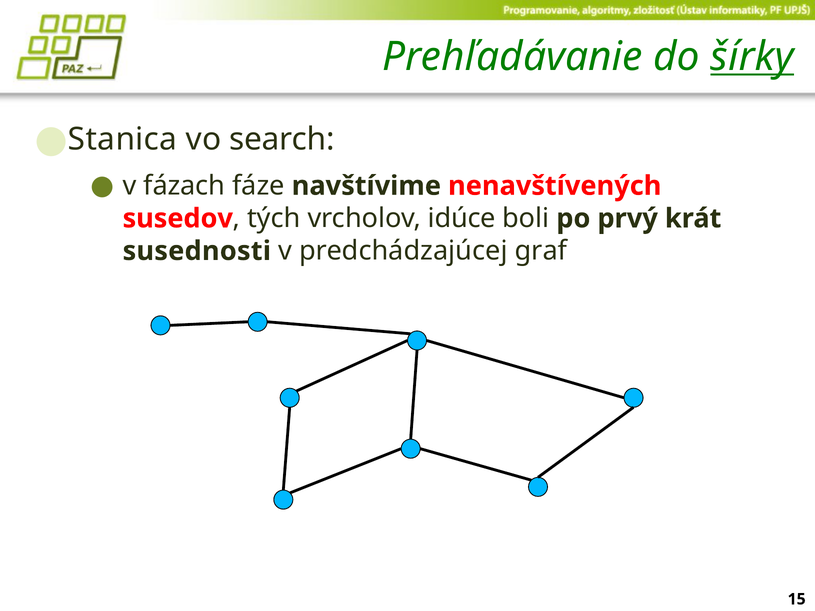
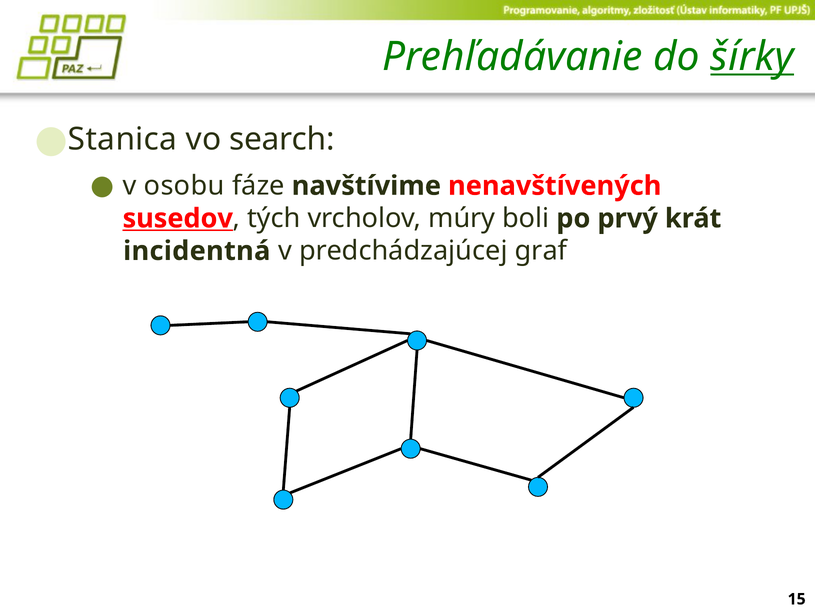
fázach: fázach -> osobu
susedov underline: none -> present
idúce: idúce -> múry
susednosti: susednosti -> incidentná
